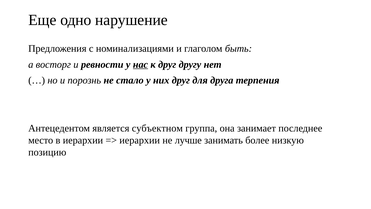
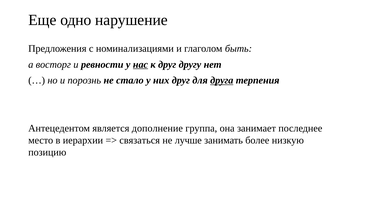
друга underline: none -> present
субъектном: субъектном -> дополнение
иерархии at (140, 140): иерархии -> связаться
